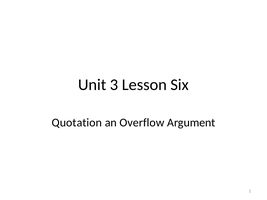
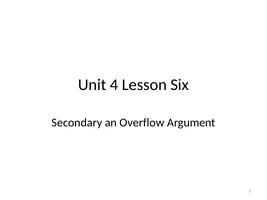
3: 3 -> 4
Quotation: Quotation -> Secondary
